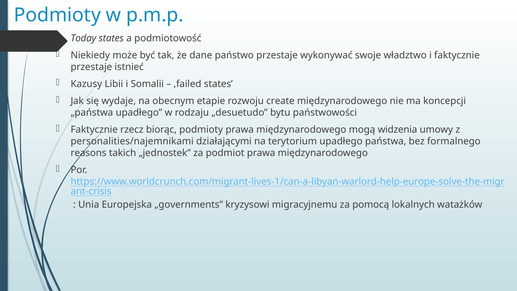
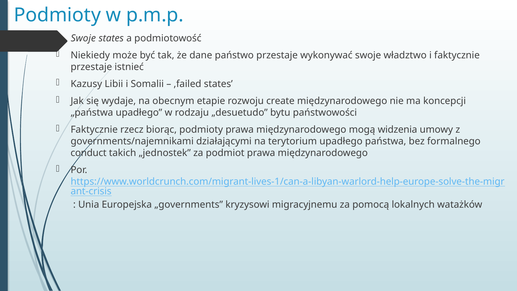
Today at (83, 38): Today -> Swoje
personalities/najemnikami: personalities/najemnikami -> governments/najemnikami
reasons: reasons -> conduct
